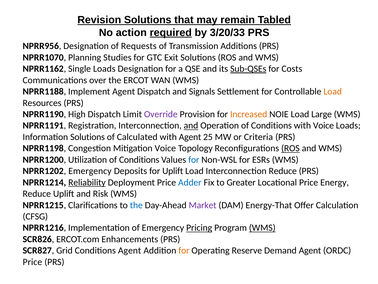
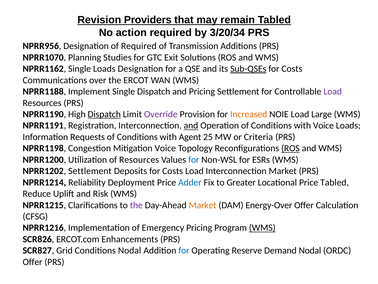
Revision Solutions: Solutions -> Providers
required at (171, 33) underline: present -> none
3/20/33: 3/20/33 -> 3/20/34
of Requests: Requests -> Required
Implement Agent: Agent -> Single
and Signals: Signals -> Pricing
Load at (333, 91) colour: orange -> purple
Dispatch at (104, 114) underline: none -> present
Information Solutions: Solutions -> Requests
Calculated at (137, 137): Calculated -> Conditions
Utilization of Conditions: Conditions -> Resources
NPRR1202 Emergency: Emergency -> Settlement
Deposits for Uplift: Uplift -> Costs
Interconnection Reduce: Reduce -> Market
Reliability underline: present -> none
Price Energy: Energy -> Tabled
the at (136, 205) colour: blue -> purple
Market at (203, 205) colour: purple -> orange
Energy-That: Energy-That -> Energy-Over
Pricing at (199, 227) underline: present -> none
Conditions Agent: Agent -> Nodal
for at (184, 250) colour: orange -> blue
Demand Agent: Agent -> Nodal
Price at (32, 261): Price -> Offer
